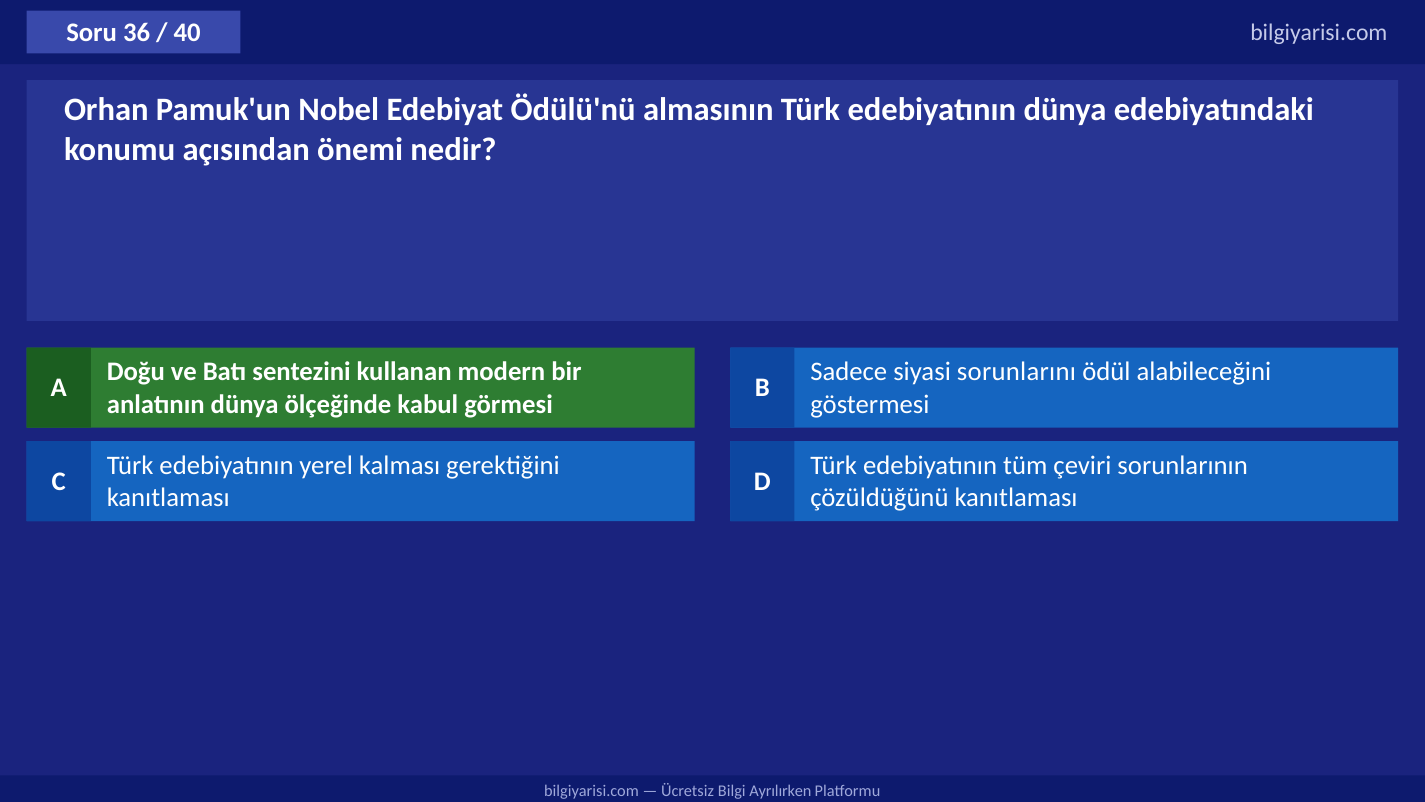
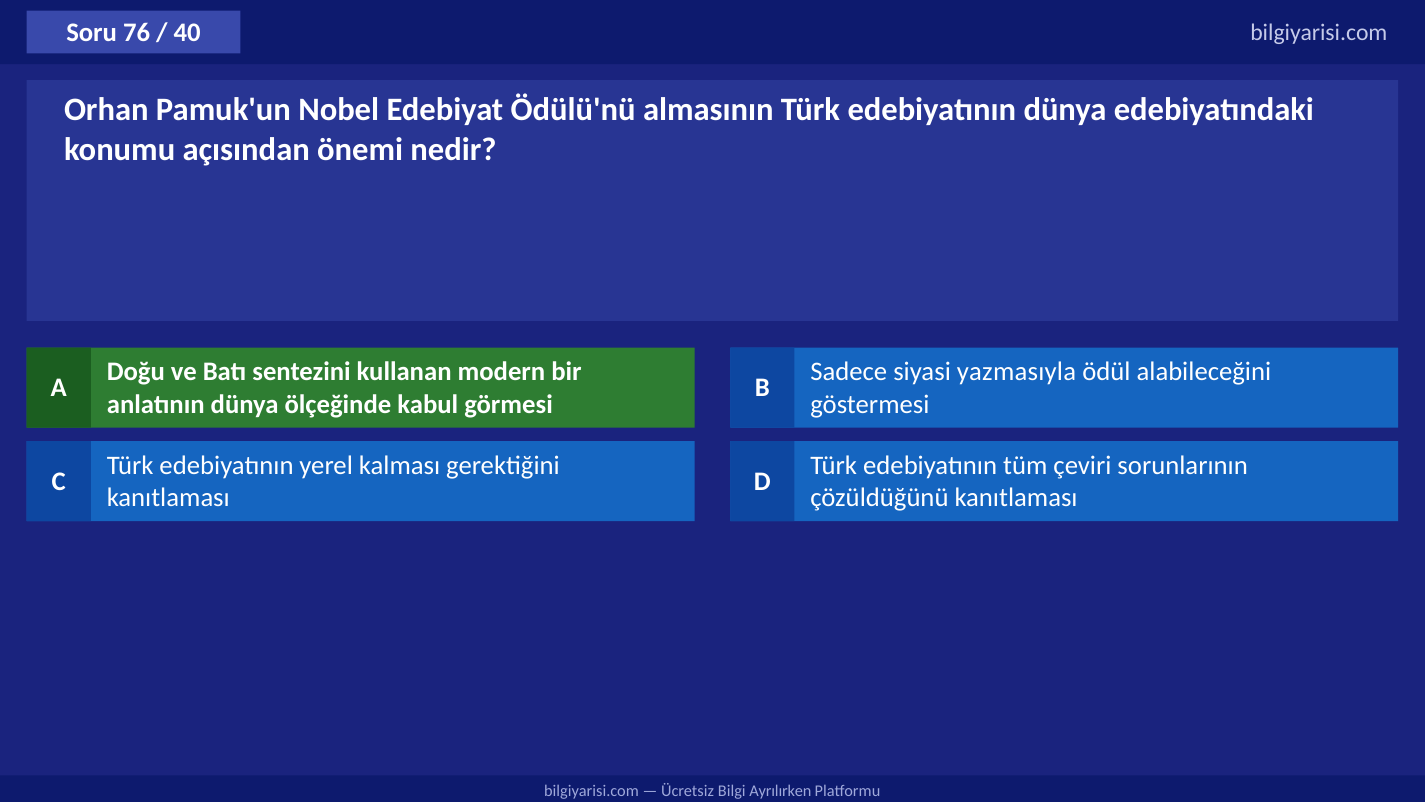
36: 36 -> 76
sorunlarını: sorunlarını -> yazmasıyla
